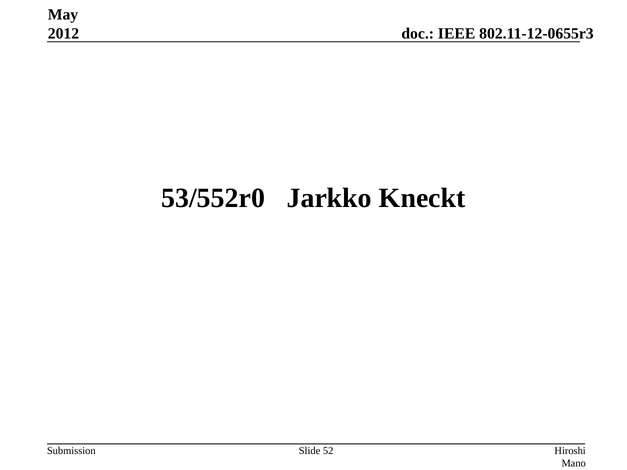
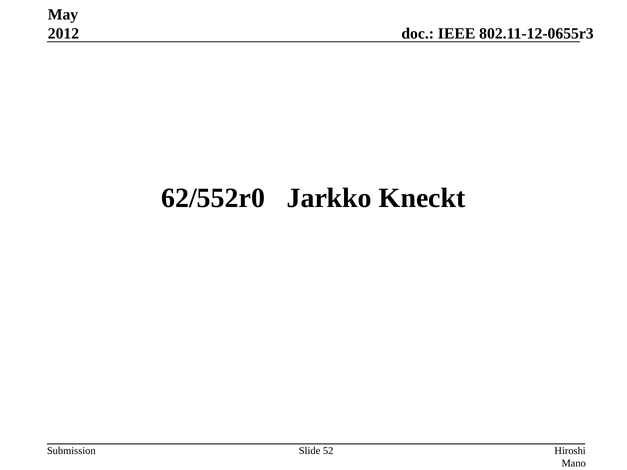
53/552r0: 53/552r0 -> 62/552r0
